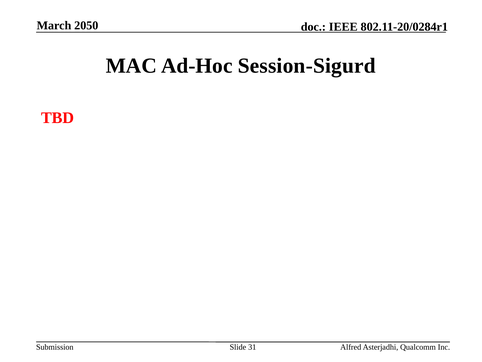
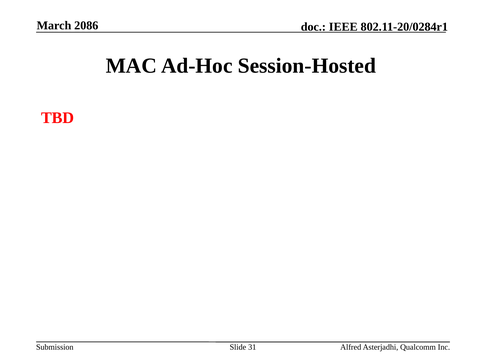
2050: 2050 -> 2086
Session-Sigurd: Session-Sigurd -> Session-Hosted
